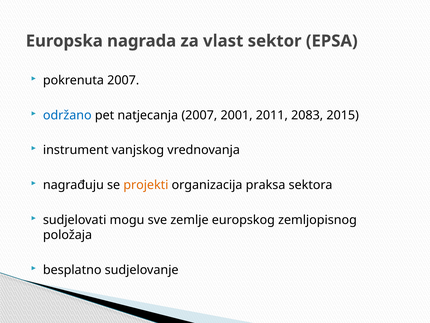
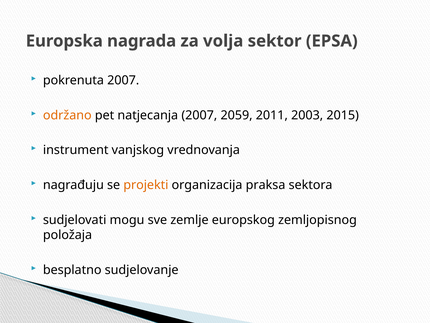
vlast: vlast -> volja
održano colour: blue -> orange
2001: 2001 -> 2059
2083: 2083 -> 2003
